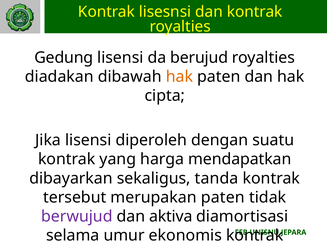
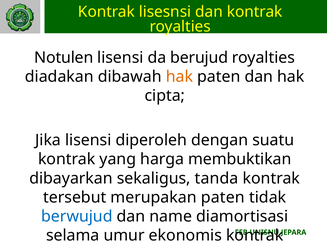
Gedung: Gedung -> Notulen
mendapatkan: mendapatkan -> membuktikan
berwujud colour: purple -> blue
aktiva: aktiva -> name
